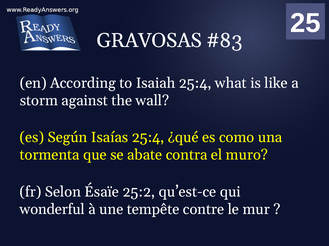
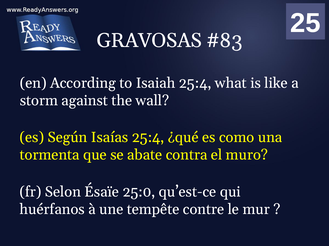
25:2: 25:2 -> 25:0
wonderful: wonderful -> huérfanos
